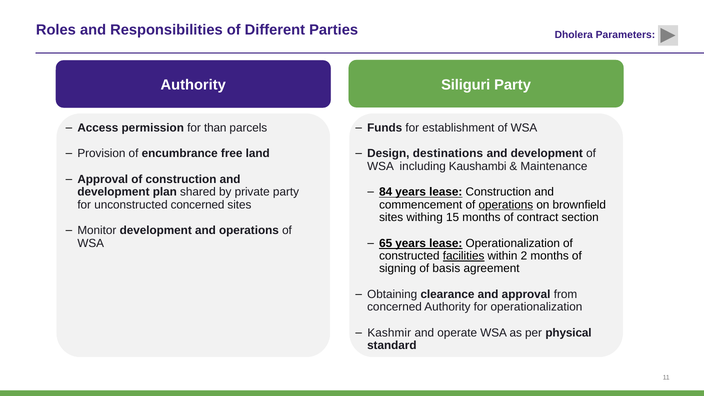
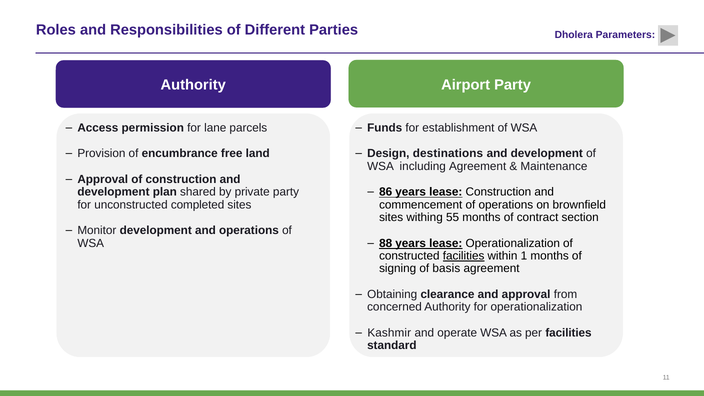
Siliguri: Siliguri -> Airport
than: than -> lane
including Kaushambi: Kaushambi -> Agreement
84: 84 -> 86
unconstructed concerned: concerned -> completed
operations at (506, 205) underline: present -> none
15: 15 -> 55
65: 65 -> 88
2: 2 -> 1
per physical: physical -> facilities
